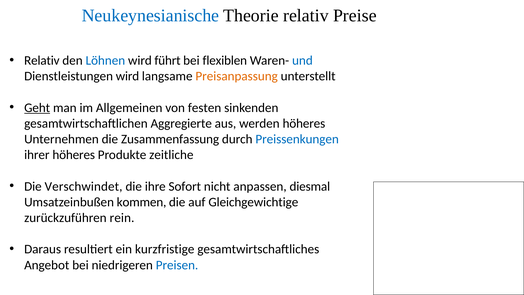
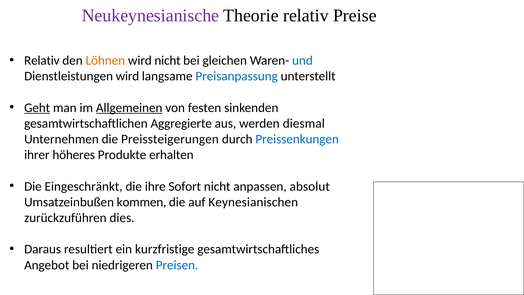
Neukeynesianische colour: blue -> purple
Löhnen colour: blue -> orange
wird führt: führt -> nicht
flexiblen: flexiblen -> gleichen
Preisanpassung colour: orange -> blue
Allgemeinen underline: none -> present
werden höheres: höheres -> diesmal
Zusammenfassung: Zusammenfassung -> Preissteigerungen
zeitliche: zeitliche -> erhalten
Verschwindet: Verschwindet -> Eingeschränkt
diesmal: diesmal -> absolut
Gleichgewichtige: Gleichgewichtige -> Keynesianischen
rein: rein -> dies
